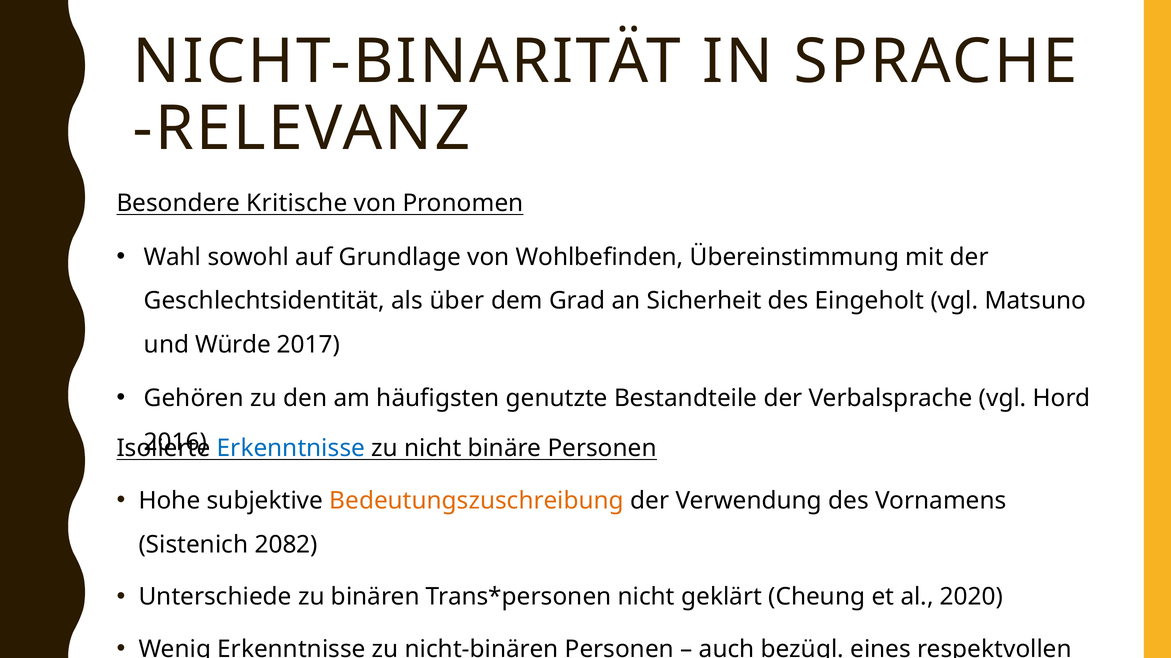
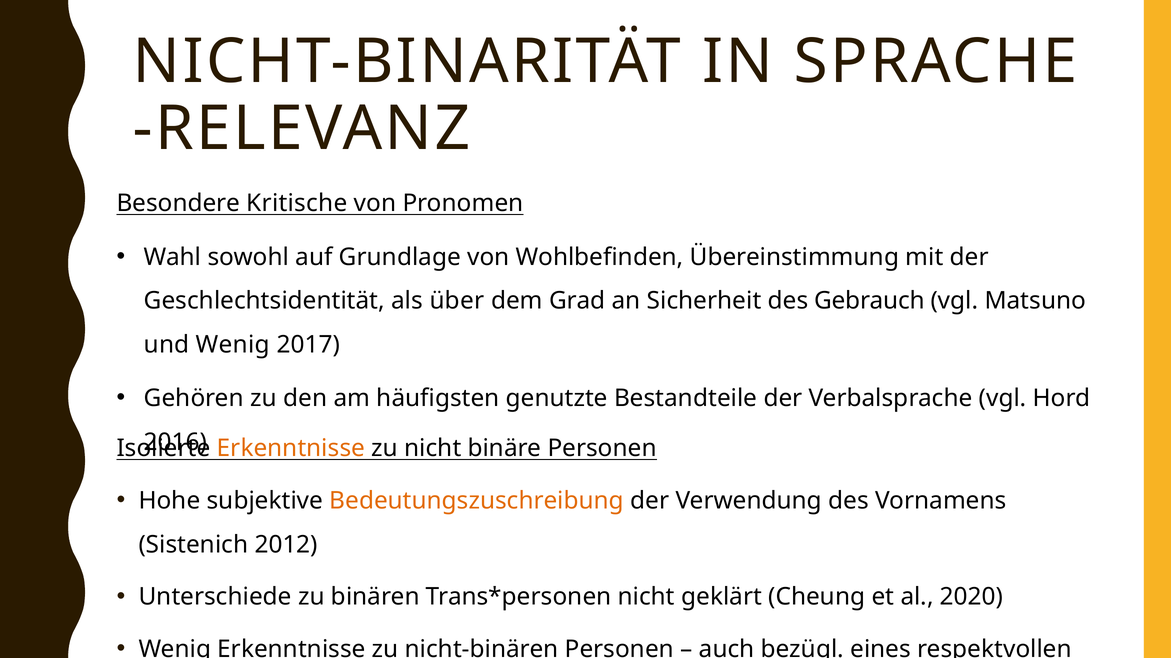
Eingeholt: Eingeholt -> Gebrauch
und Würde: Würde -> Wenig
Erkenntnisse at (291, 449) colour: blue -> orange
2082: 2082 -> 2012
